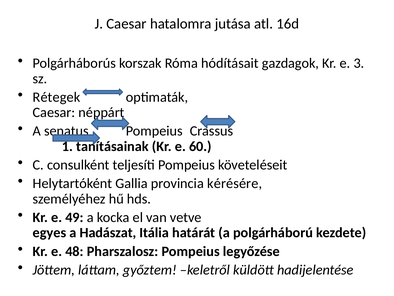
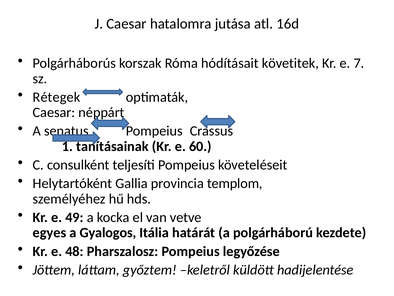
gazdagok: gazdagok -> követitek
3: 3 -> 7
kérésére: kérésére -> templom
Hadászat: Hadászat -> Gyalogos
